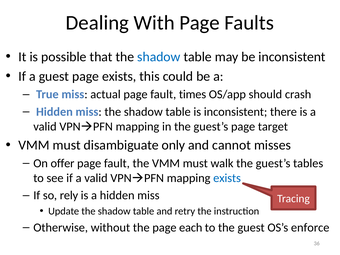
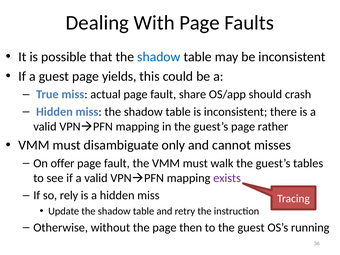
page exists: exists -> yields
times: times -> share
target: target -> rather
exists at (227, 178) colour: blue -> purple
each: each -> then
enforce: enforce -> running
